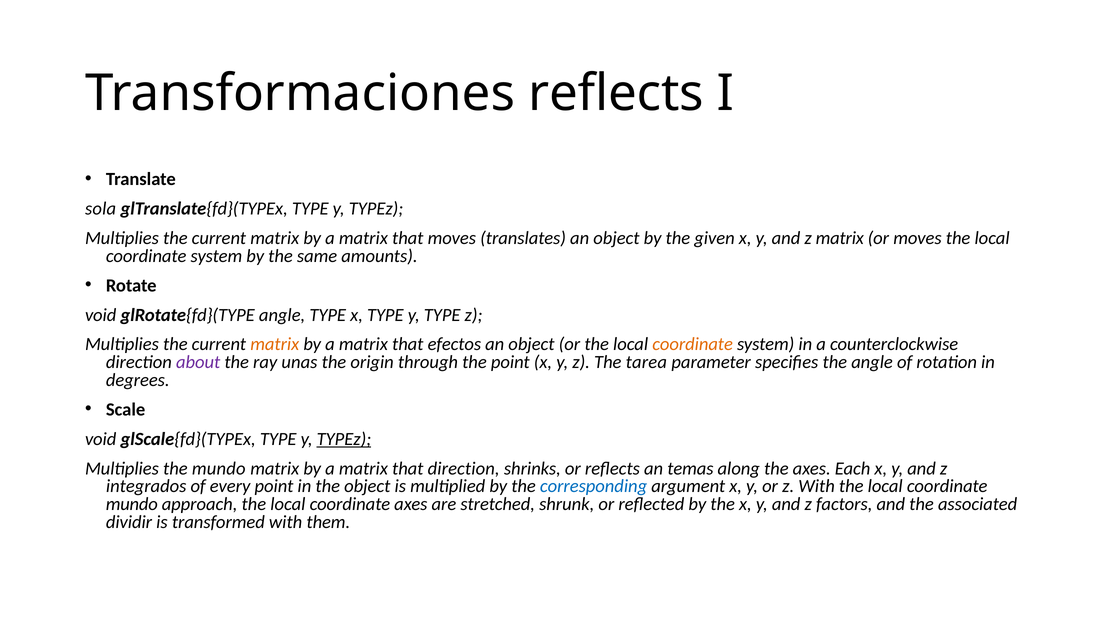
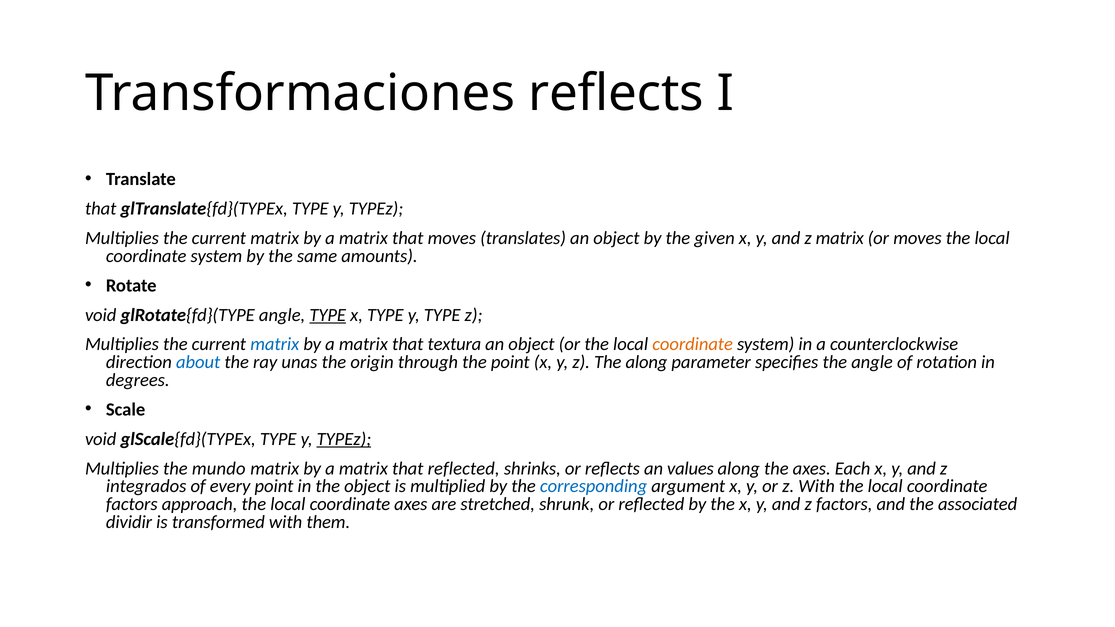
sola at (101, 209): sola -> that
TYPE at (328, 315) underline: none -> present
matrix at (275, 344) colour: orange -> blue
efectos: efectos -> textura
about colour: purple -> blue
The tarea: tarea -> along
that direction: direction -> reflected
temas: temas -> values
mundo at (132, 504): mundo -> factors
